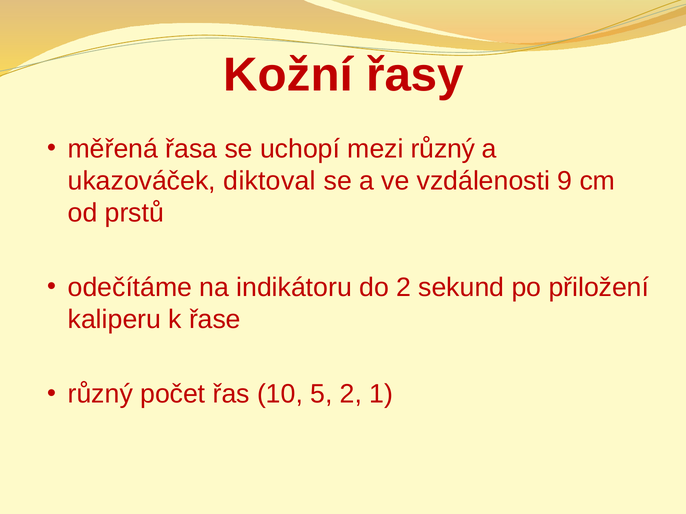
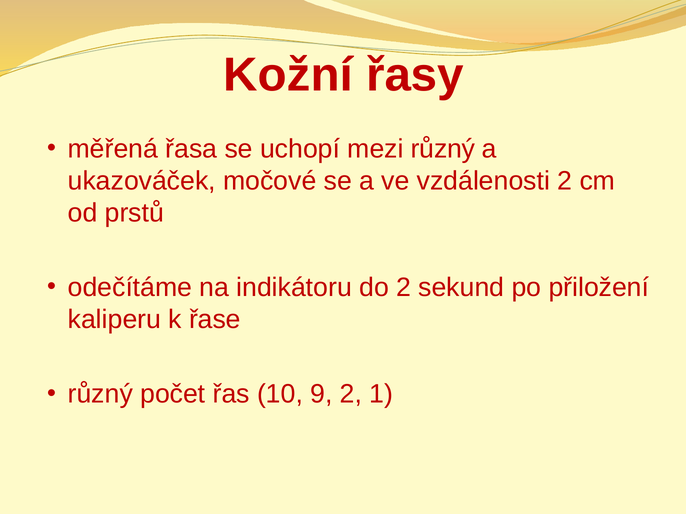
diktoval: diktoval -> močové
vzdálenosti 9: 9 -> 2
5: 5 -> 9
